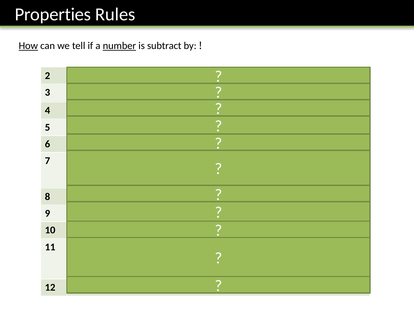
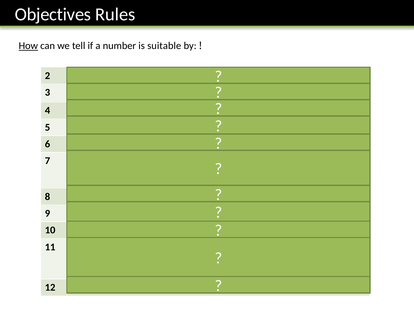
Properties: Properties -> Objectives
number at (119, 46) underline: present -> none
is subtract: subtract -> suitable
